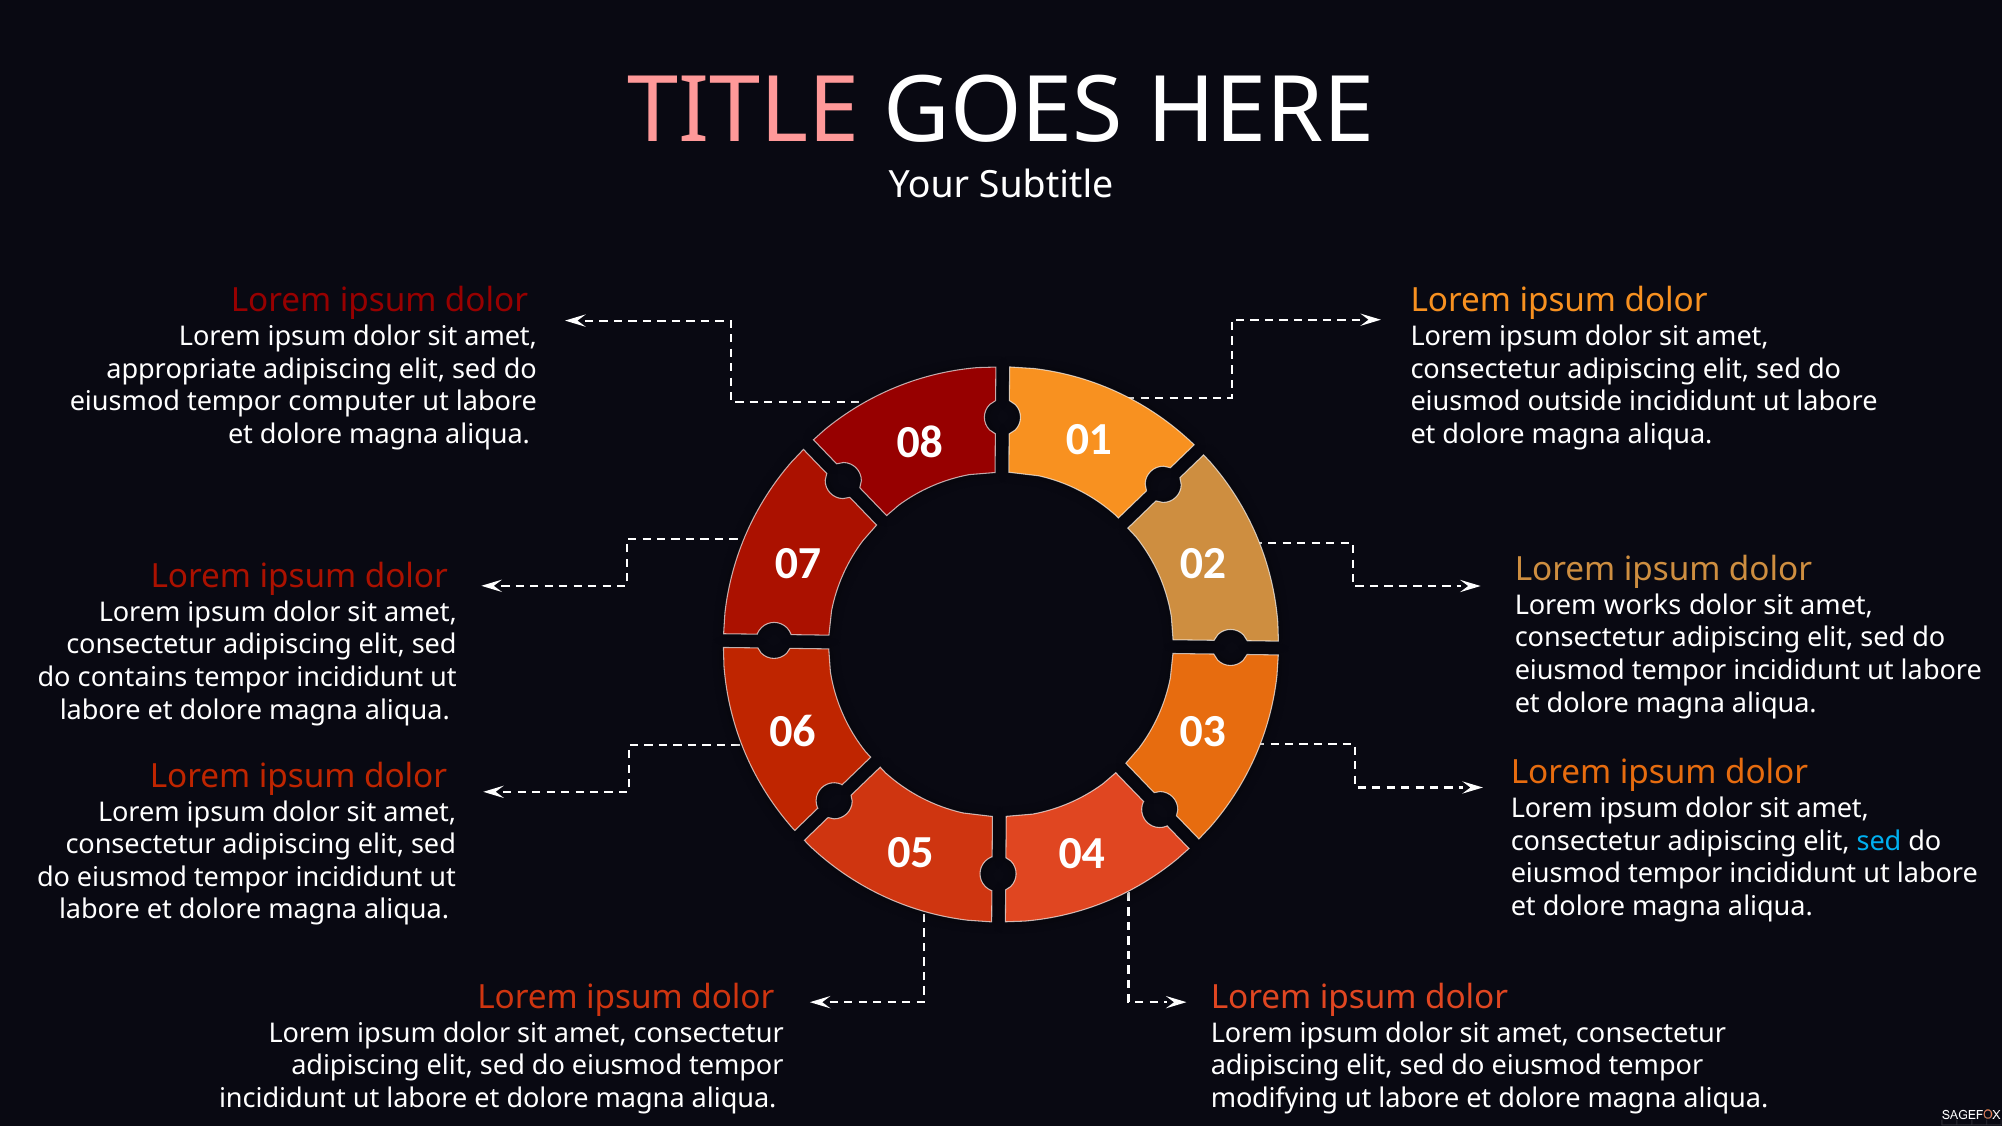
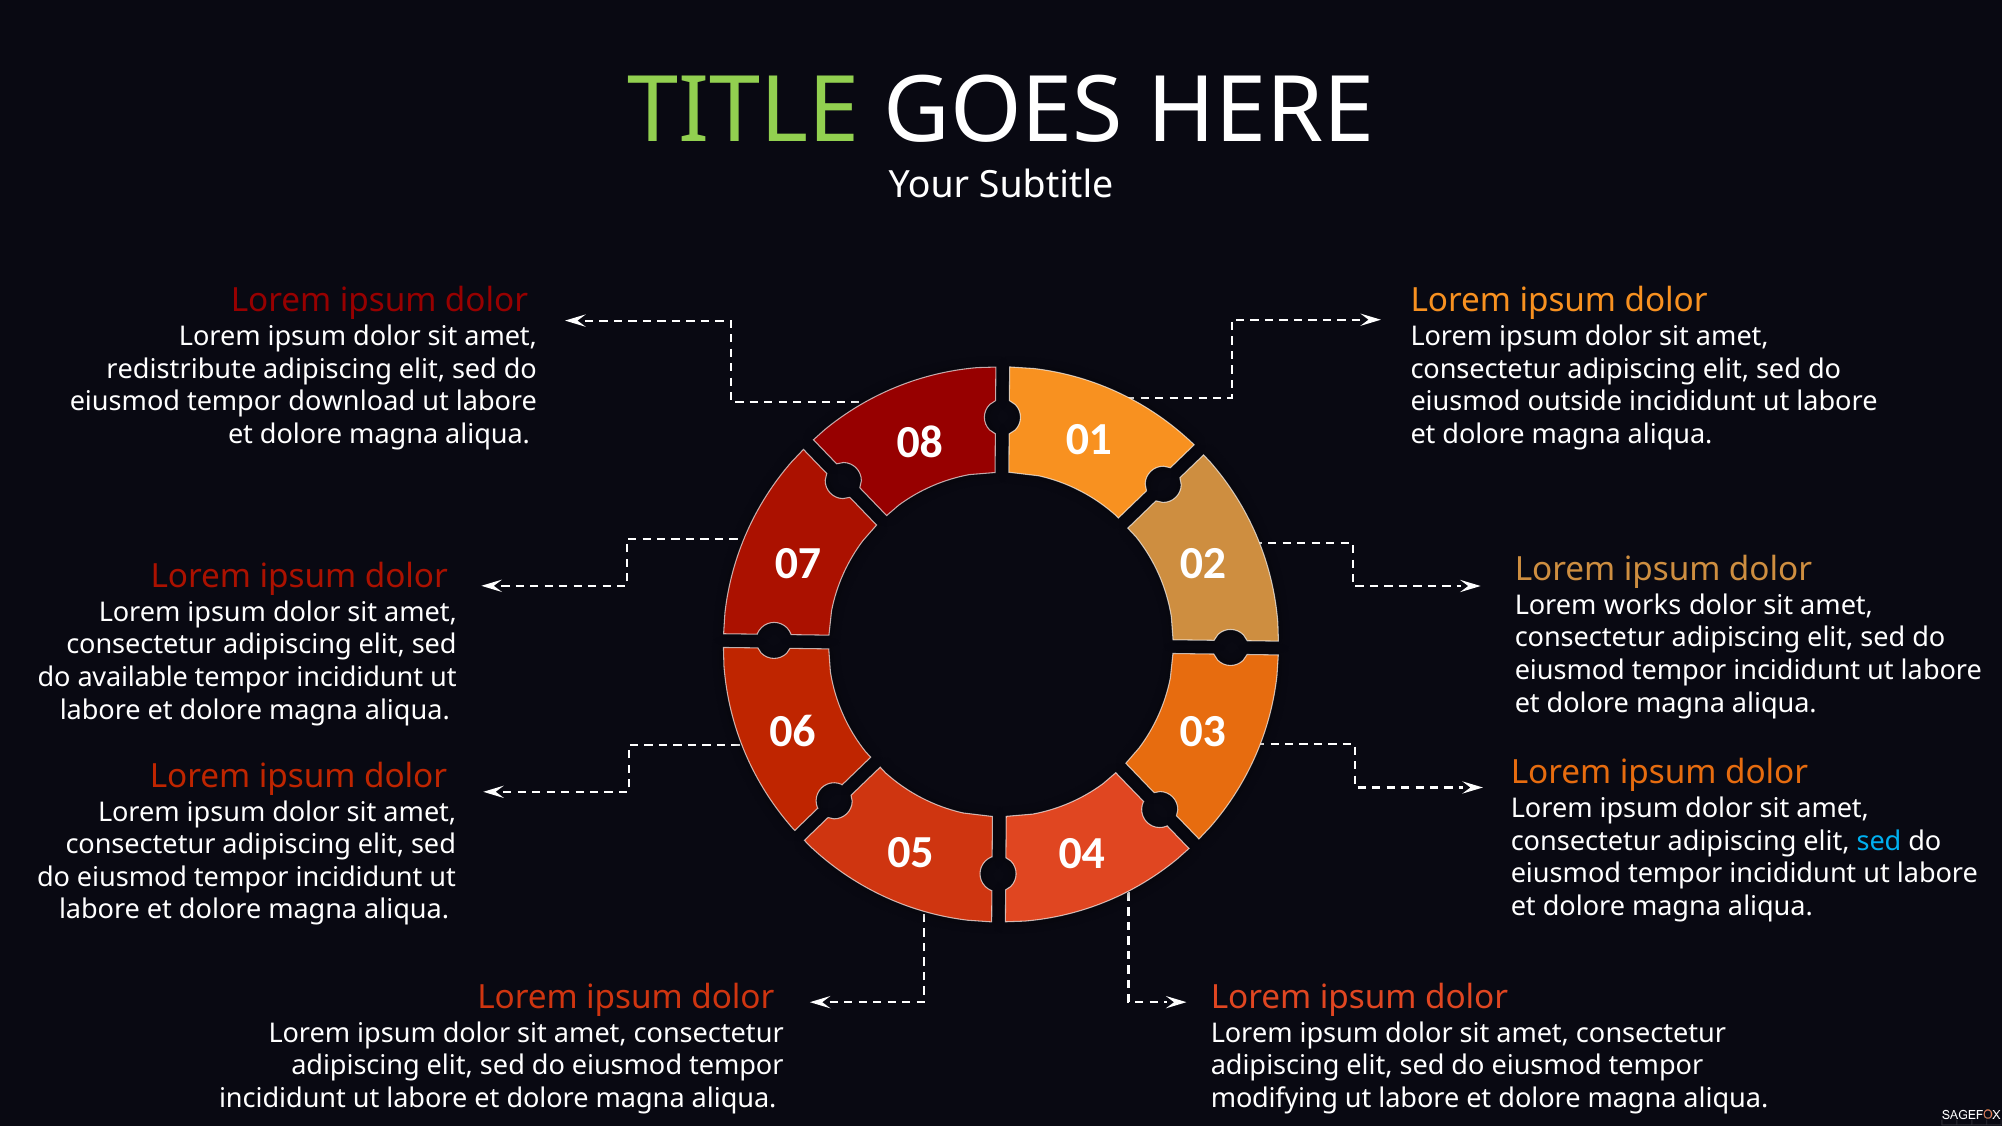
TITLE colour: pink -> light green
appropriate: appropriate -> redistribute
computer: computer -> download
contains: contains -> available
